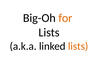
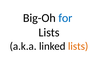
for colour: orange -> blue
